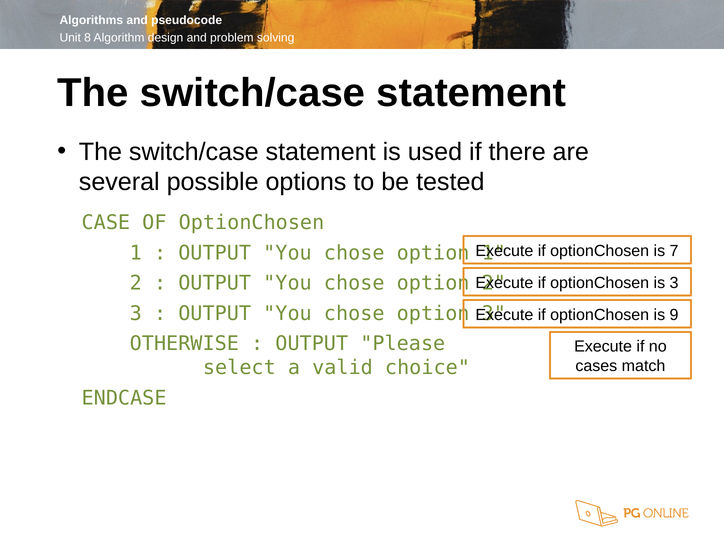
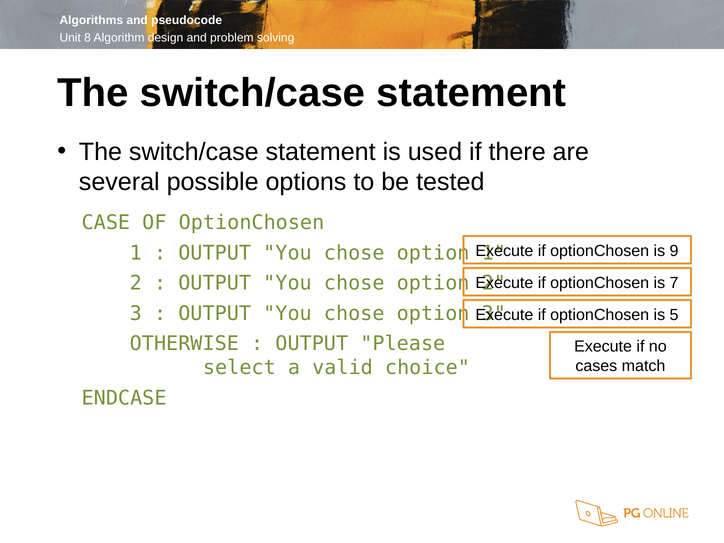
7: 7 -> 9
is 3: 3 -> 7
9: 9 -> 5
